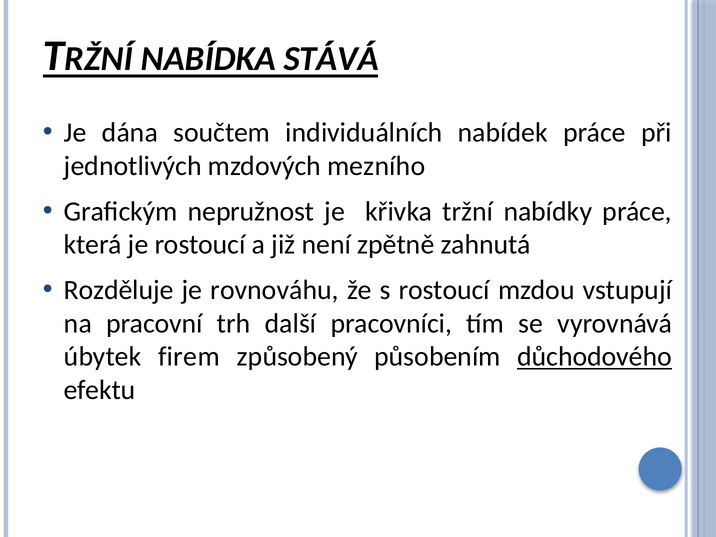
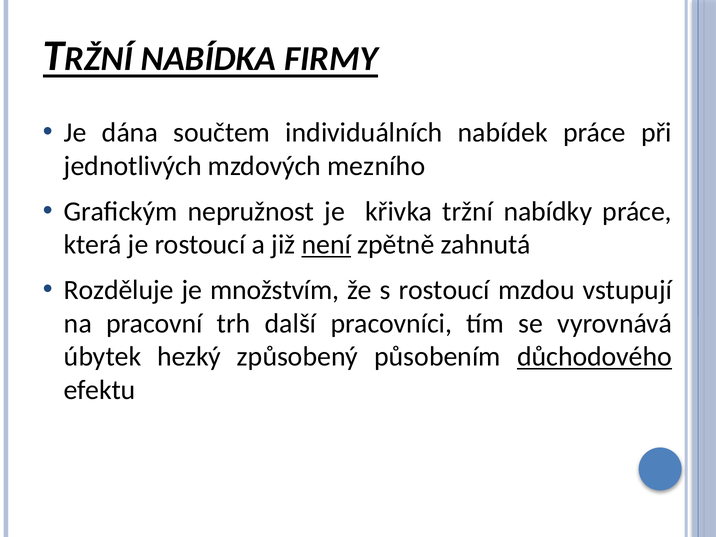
STÁVÁ: STÁVÁ -> FIRMY
není underline: none -> present
rovnováhu: rovnováhu -> množstvím
firem: firem -> hezký
